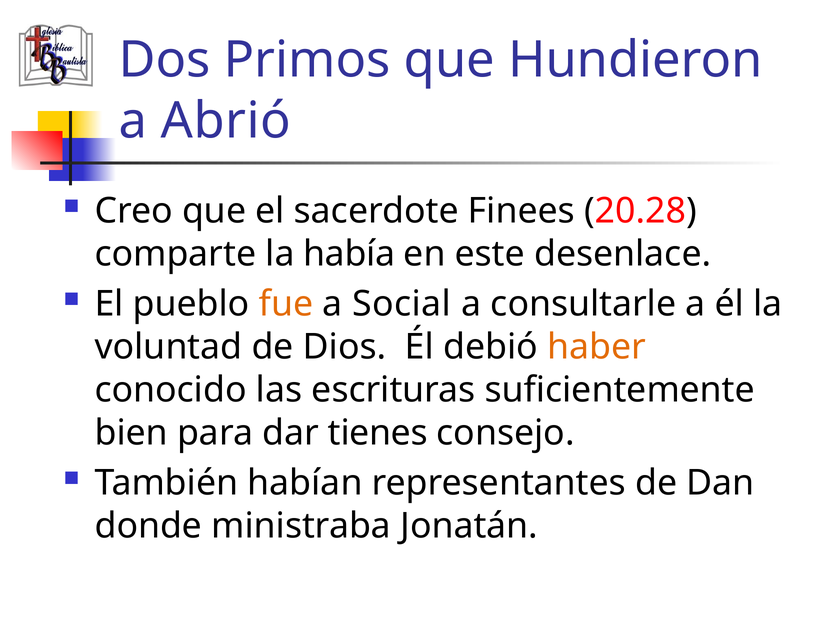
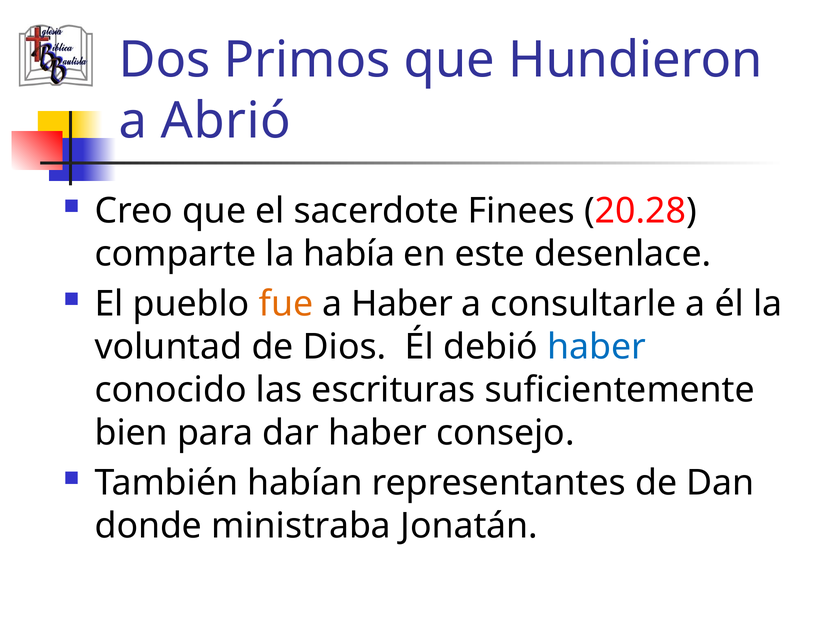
a Social: Social -> Haber
haber at (596, 347) colour: orange -> blue
dar tienes: tienes -> haber
